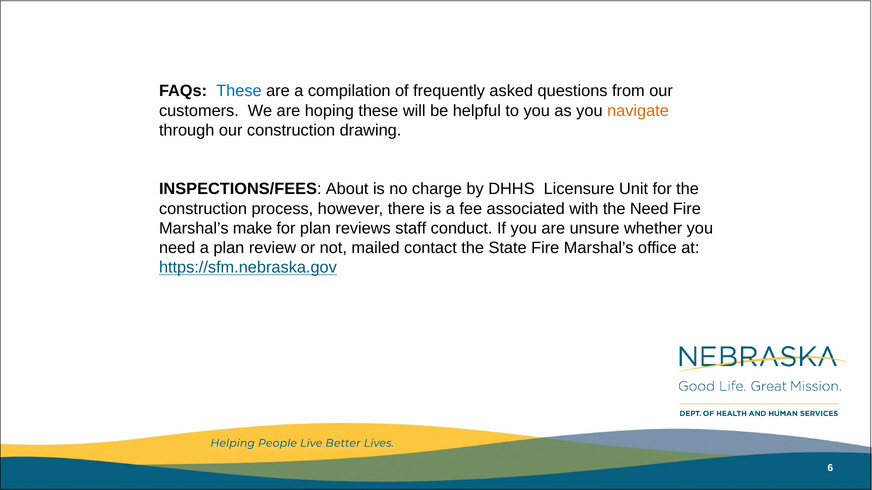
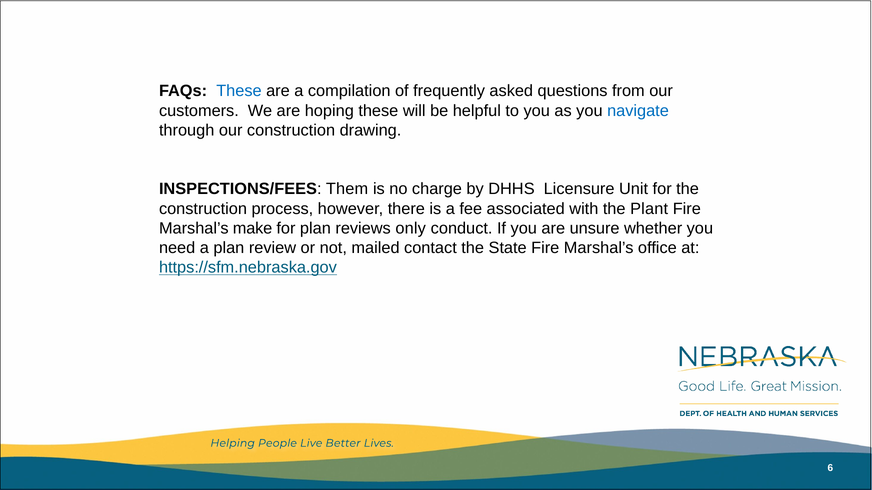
navigate colour: orange -> blue
About: About -> Them
the Need: Need -> Plant
staff: staff -> only
